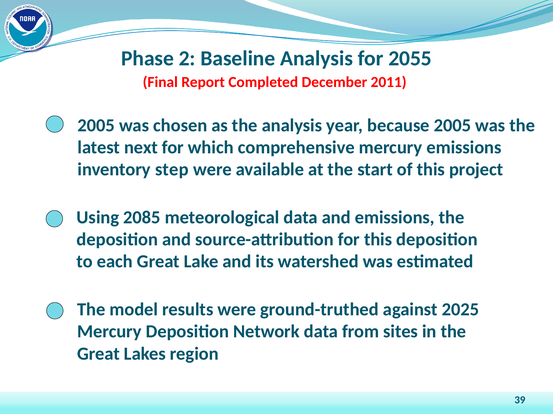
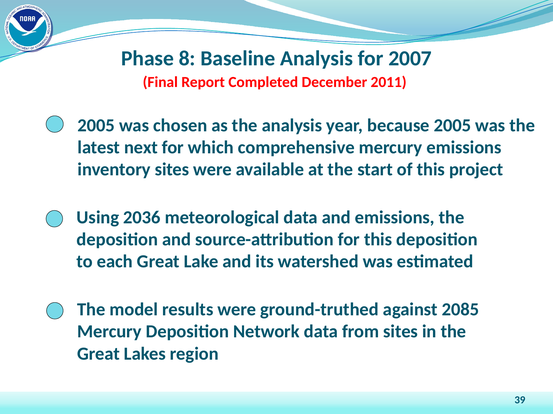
2: 2 -> 8
2055: 2055 -> 2007
inventory step: step -> sites
2085: 2085 -> 2036
2025: 2025 -> 2085
